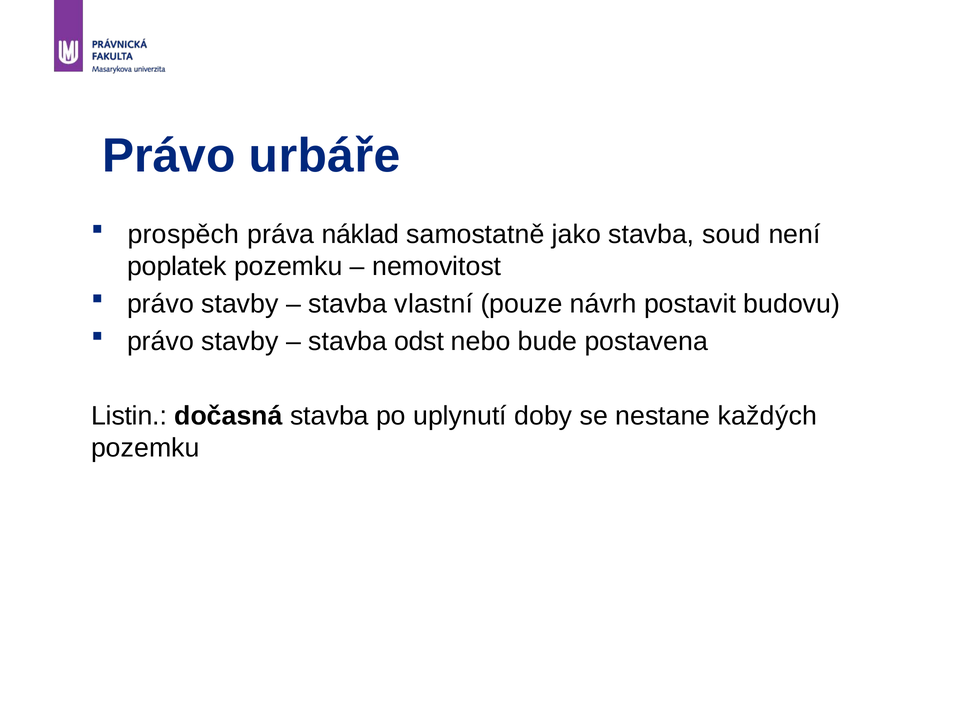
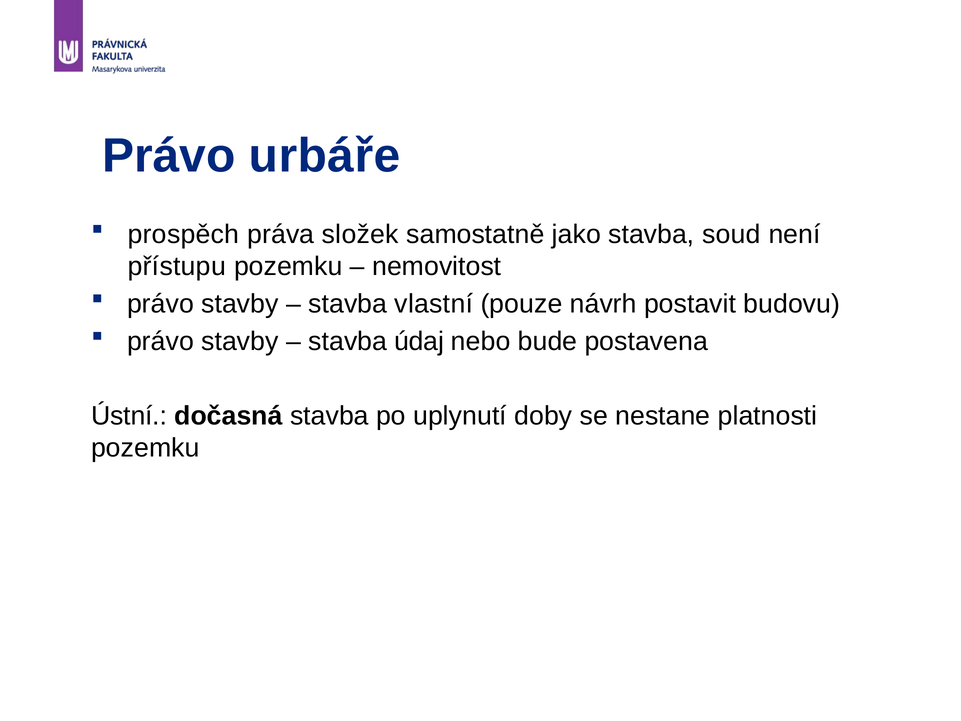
náklad: náklad -> složek
poplatek: poplatek -> přístupu
odst: odst -> údaj
Listin: Listin -> Ústní
každých: každých -> platnosti
